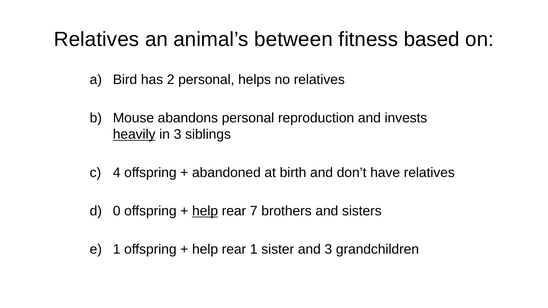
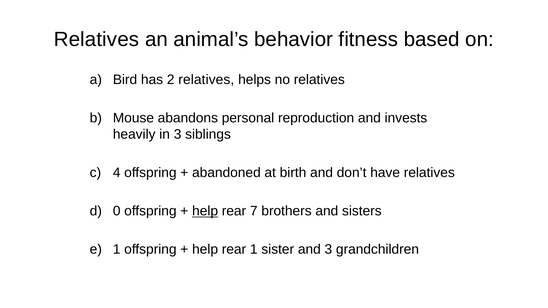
between: between -> behavior
2 personal: personal -> relatives
heavily underline: present -> none
